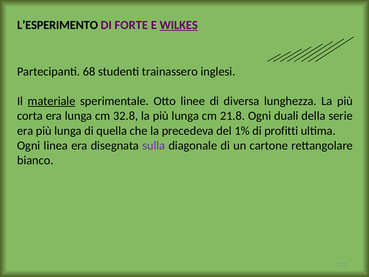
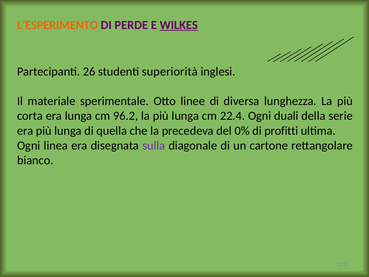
L’ESPERIMENTO colour: black -> orange
FORTE: FORTE -> PERDE
68: 68 -> 26
trainassero: trainassero -> superiorità
materiale underline: present -> none
32.8: 32.8 -> 96.2
21.8: 21.8 -> 22.4
1%: 1% -> 0%
